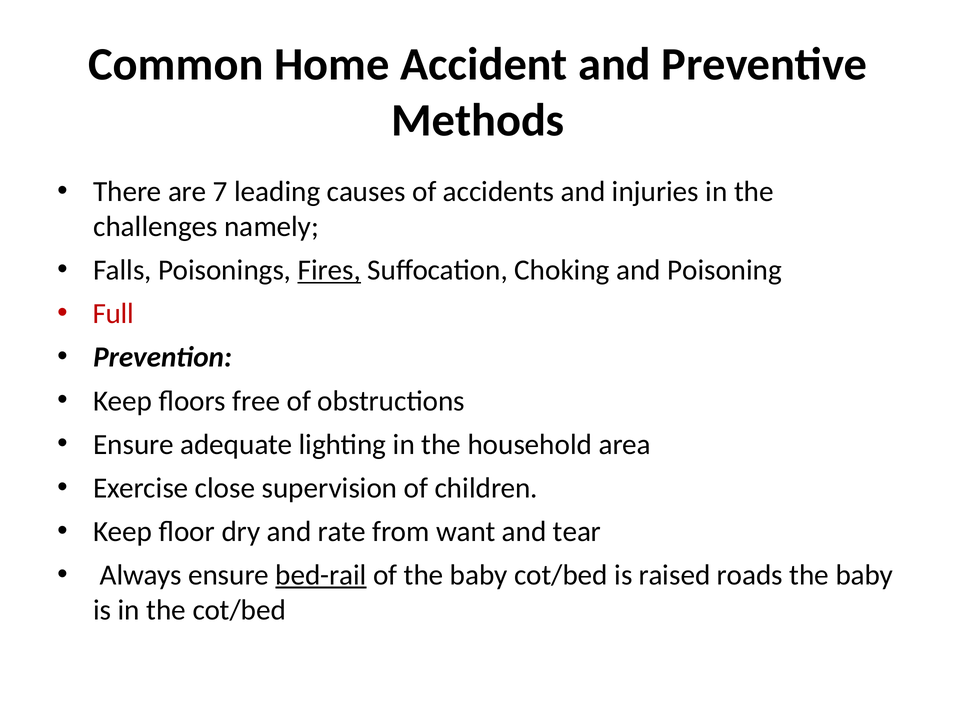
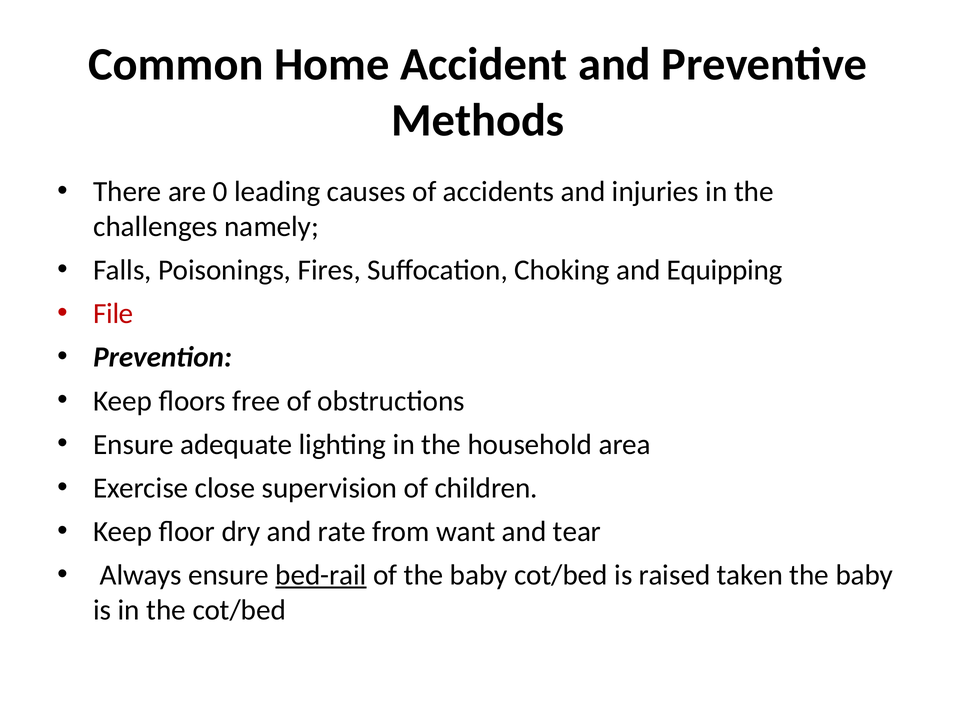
7: 7 -> 0
Fires underline: present -> none
Poisoning: Poisoning -> Equipping
Full: Full -> File
roads: roads -> taken
